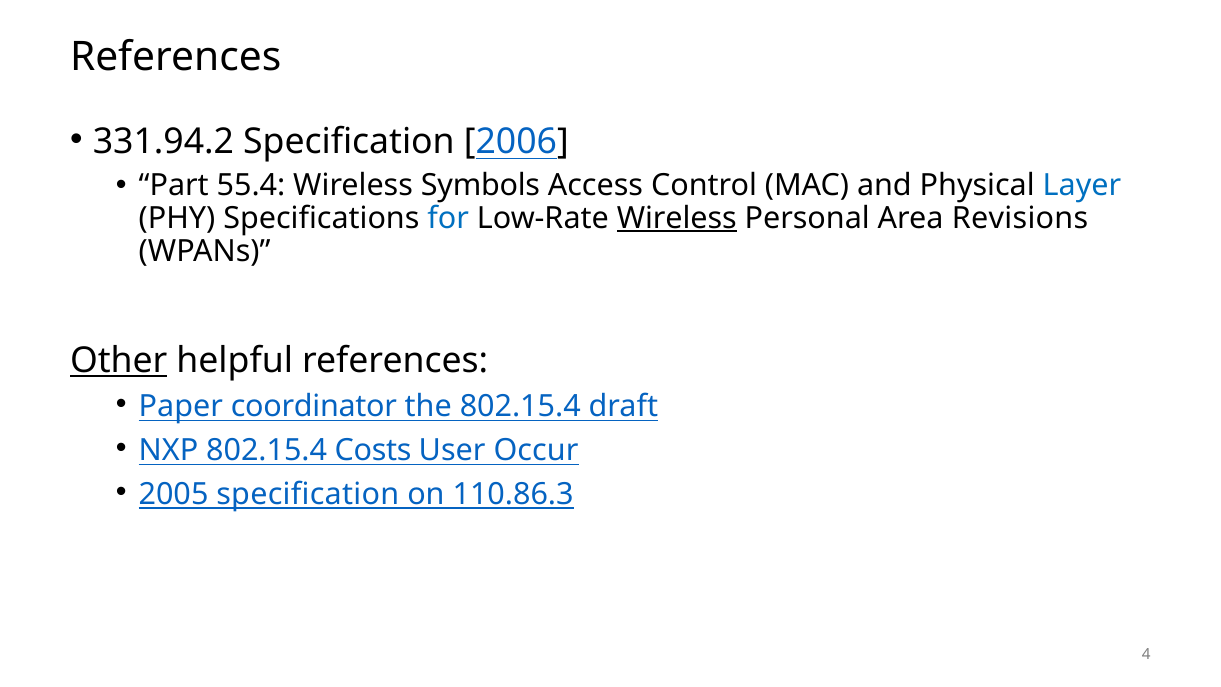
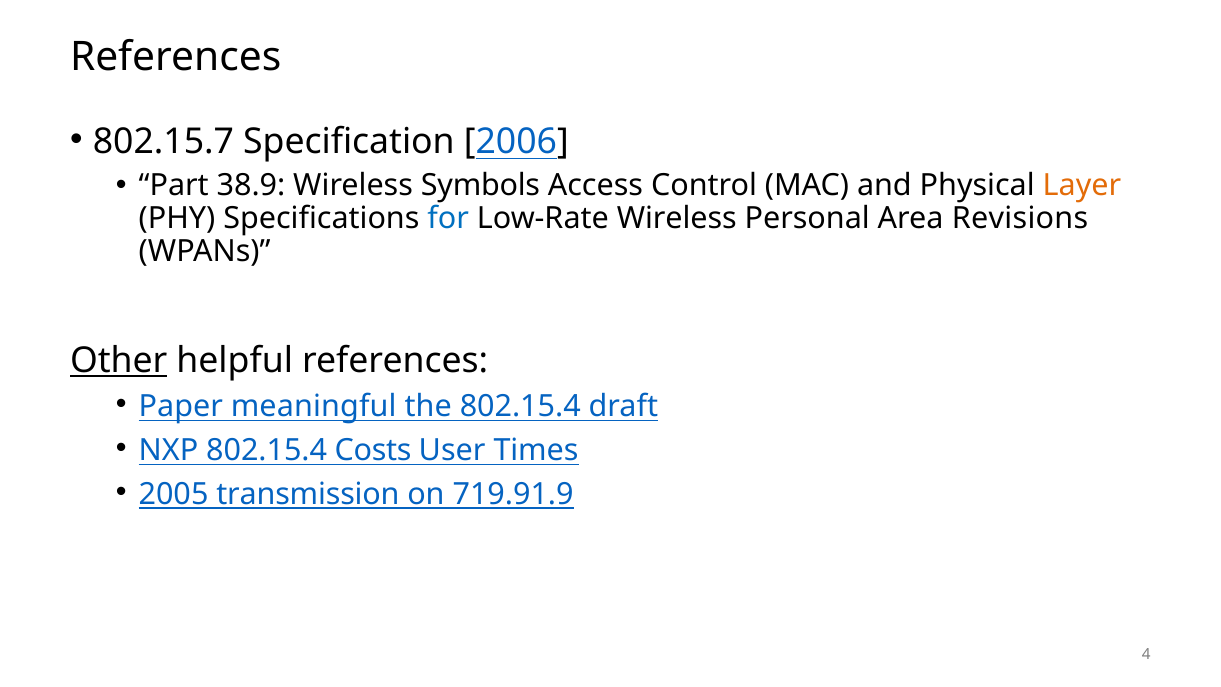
331.94.2: 331.94.2 -> 802.15.7
55.4: 55.4 -> 38.9
Layer colour: blue -> orange
Wireless at (677, 218) underline: present -> none
coordinator: coordinator -> meaningful
Occur: Occur -> Times
2005 specification: specification -> transmission
110.86.3: 110.86.3 -> 719.91.9
